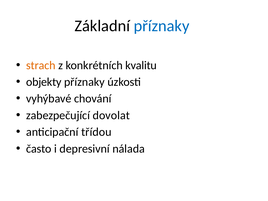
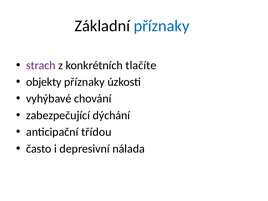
strach colour: orange -> purple
kvalitu: kvalitu -> tlačíte
dovolat: dovolat -> dýchání
